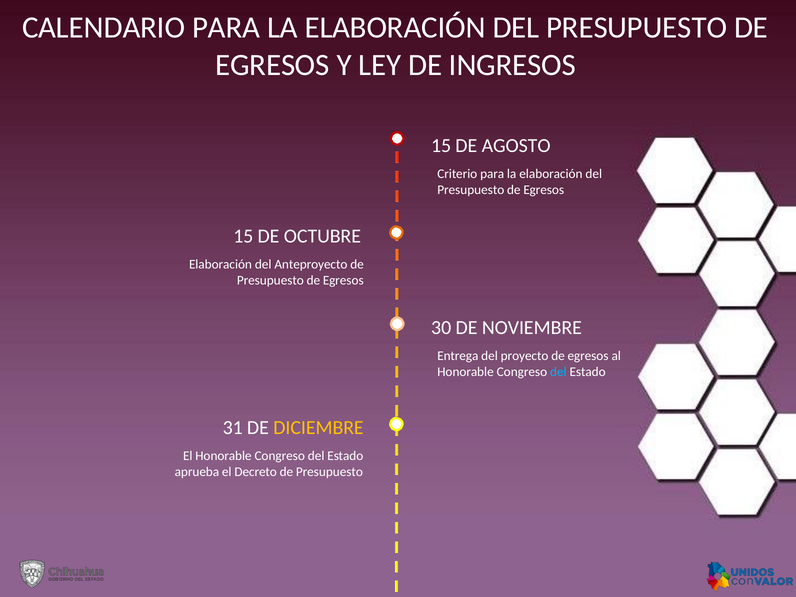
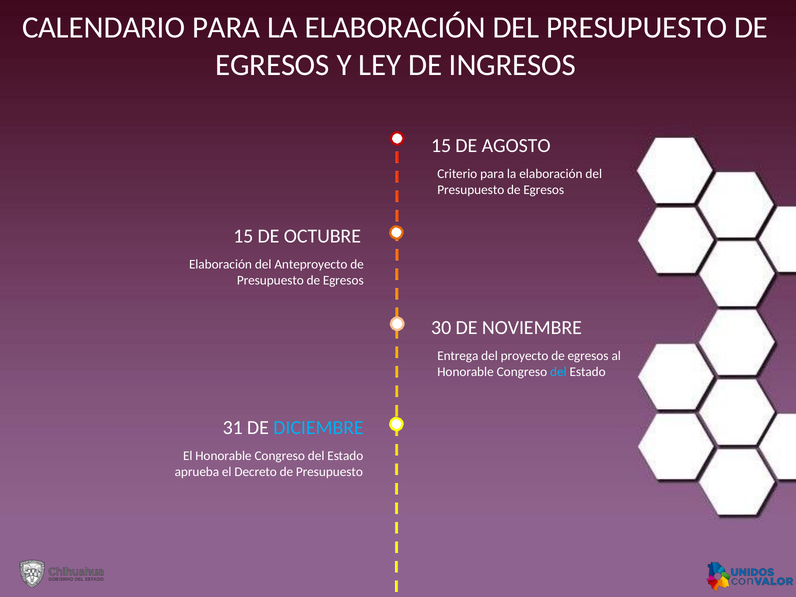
DICIEMBRE colour: yellow -> light blue
